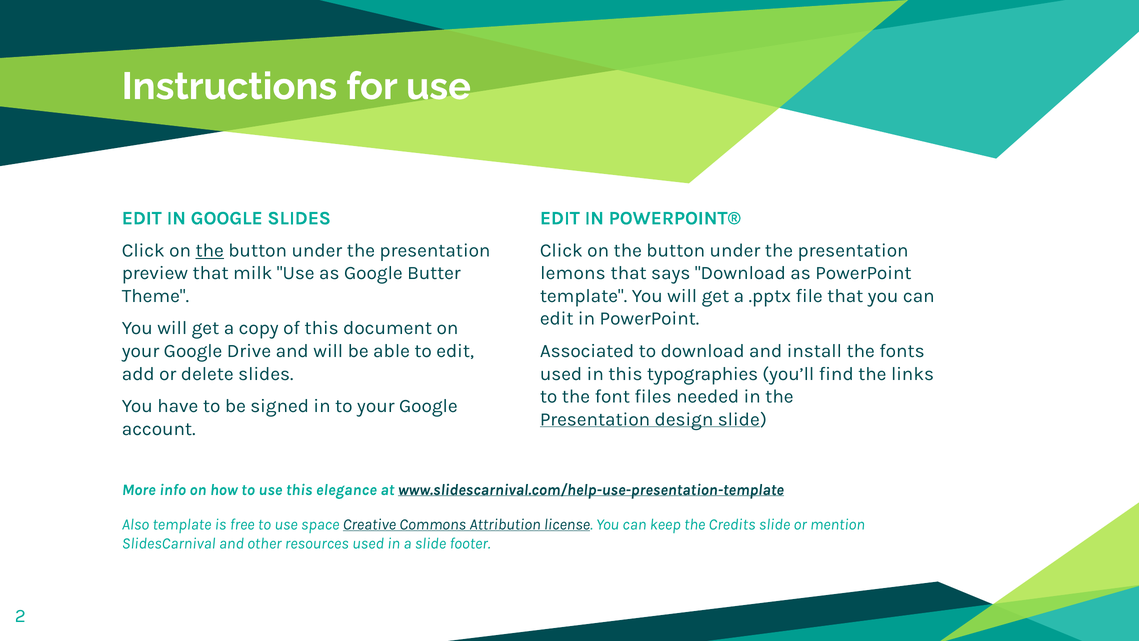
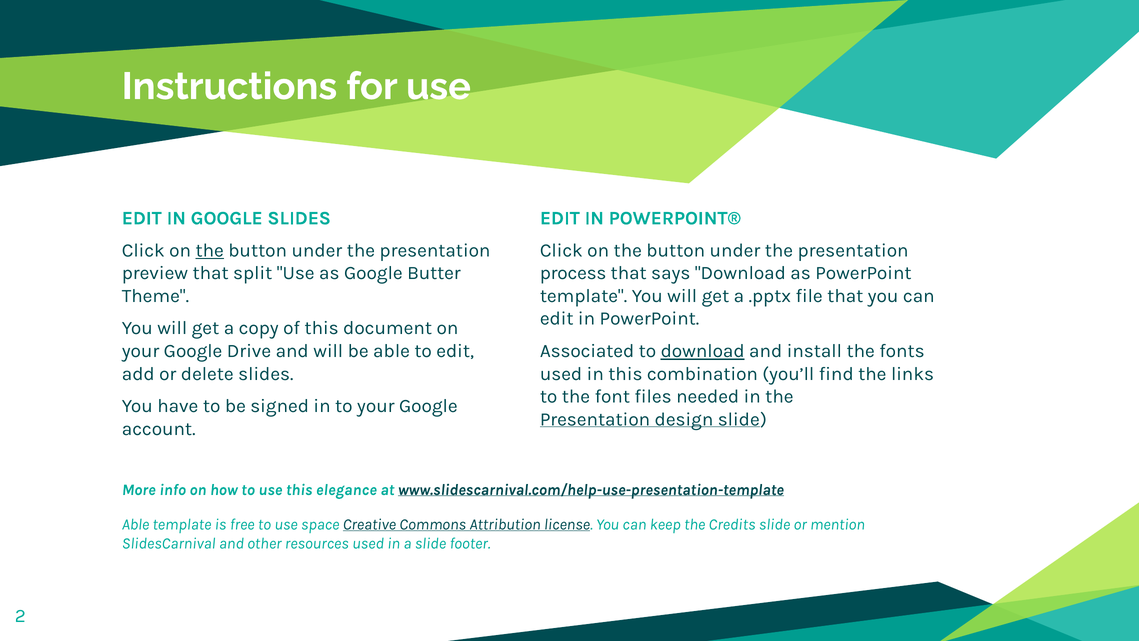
milk: milk -> split
lemons: lemons -> process
download at (703, 351) underline: none -> present
typographies: typographies -> combination
Also at (135, 524): Also -> Able
